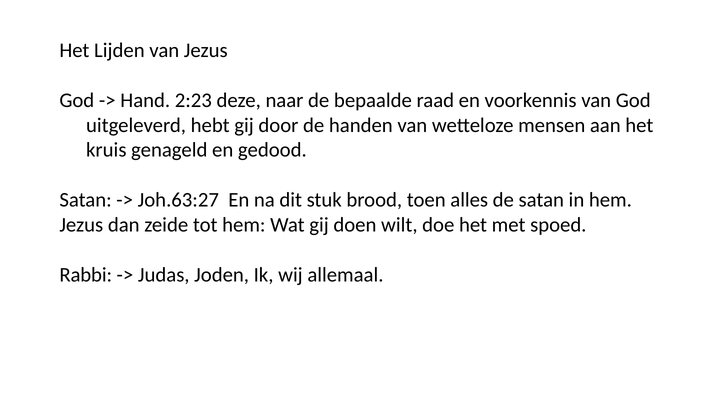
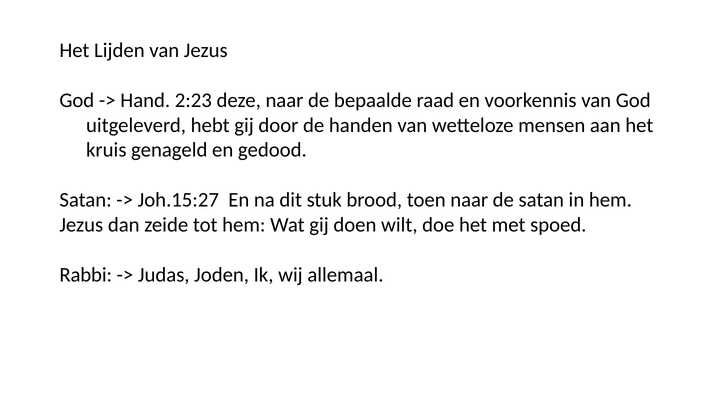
Joh.63:27: Joh.63:27 -> Joh.15:27
toen alles: alles -> naar
